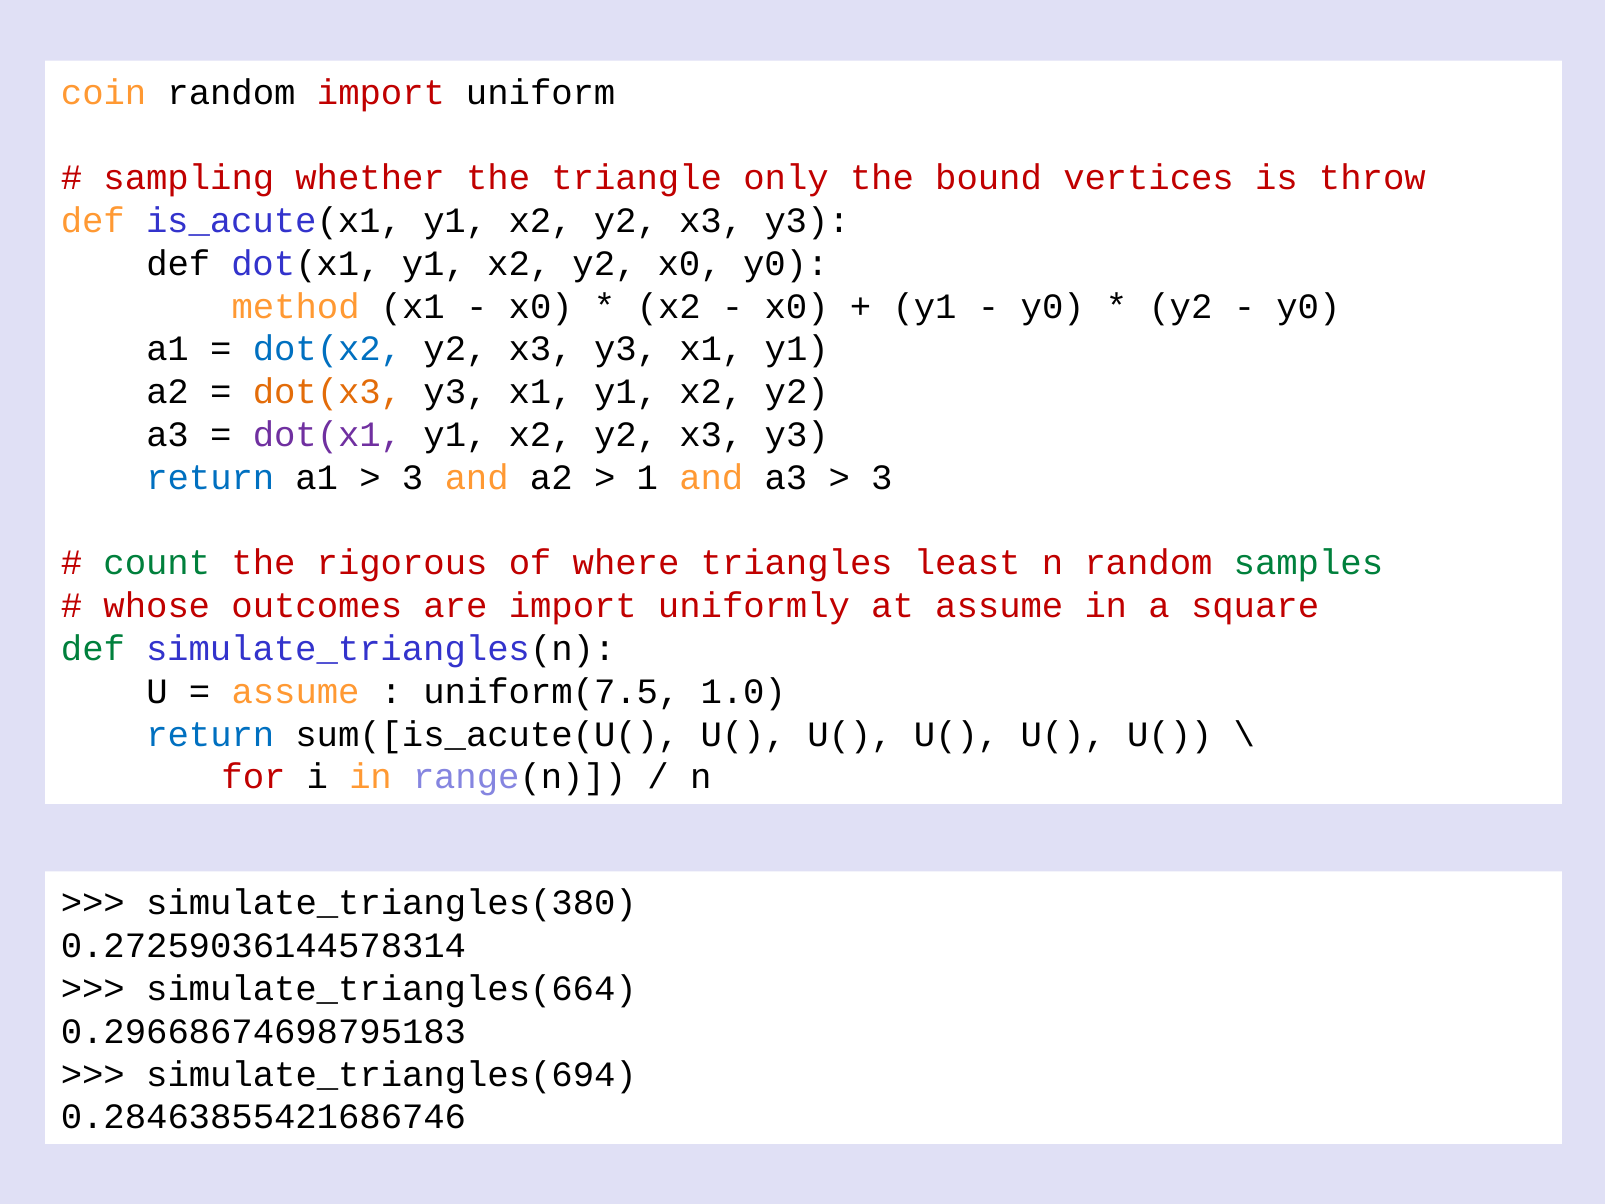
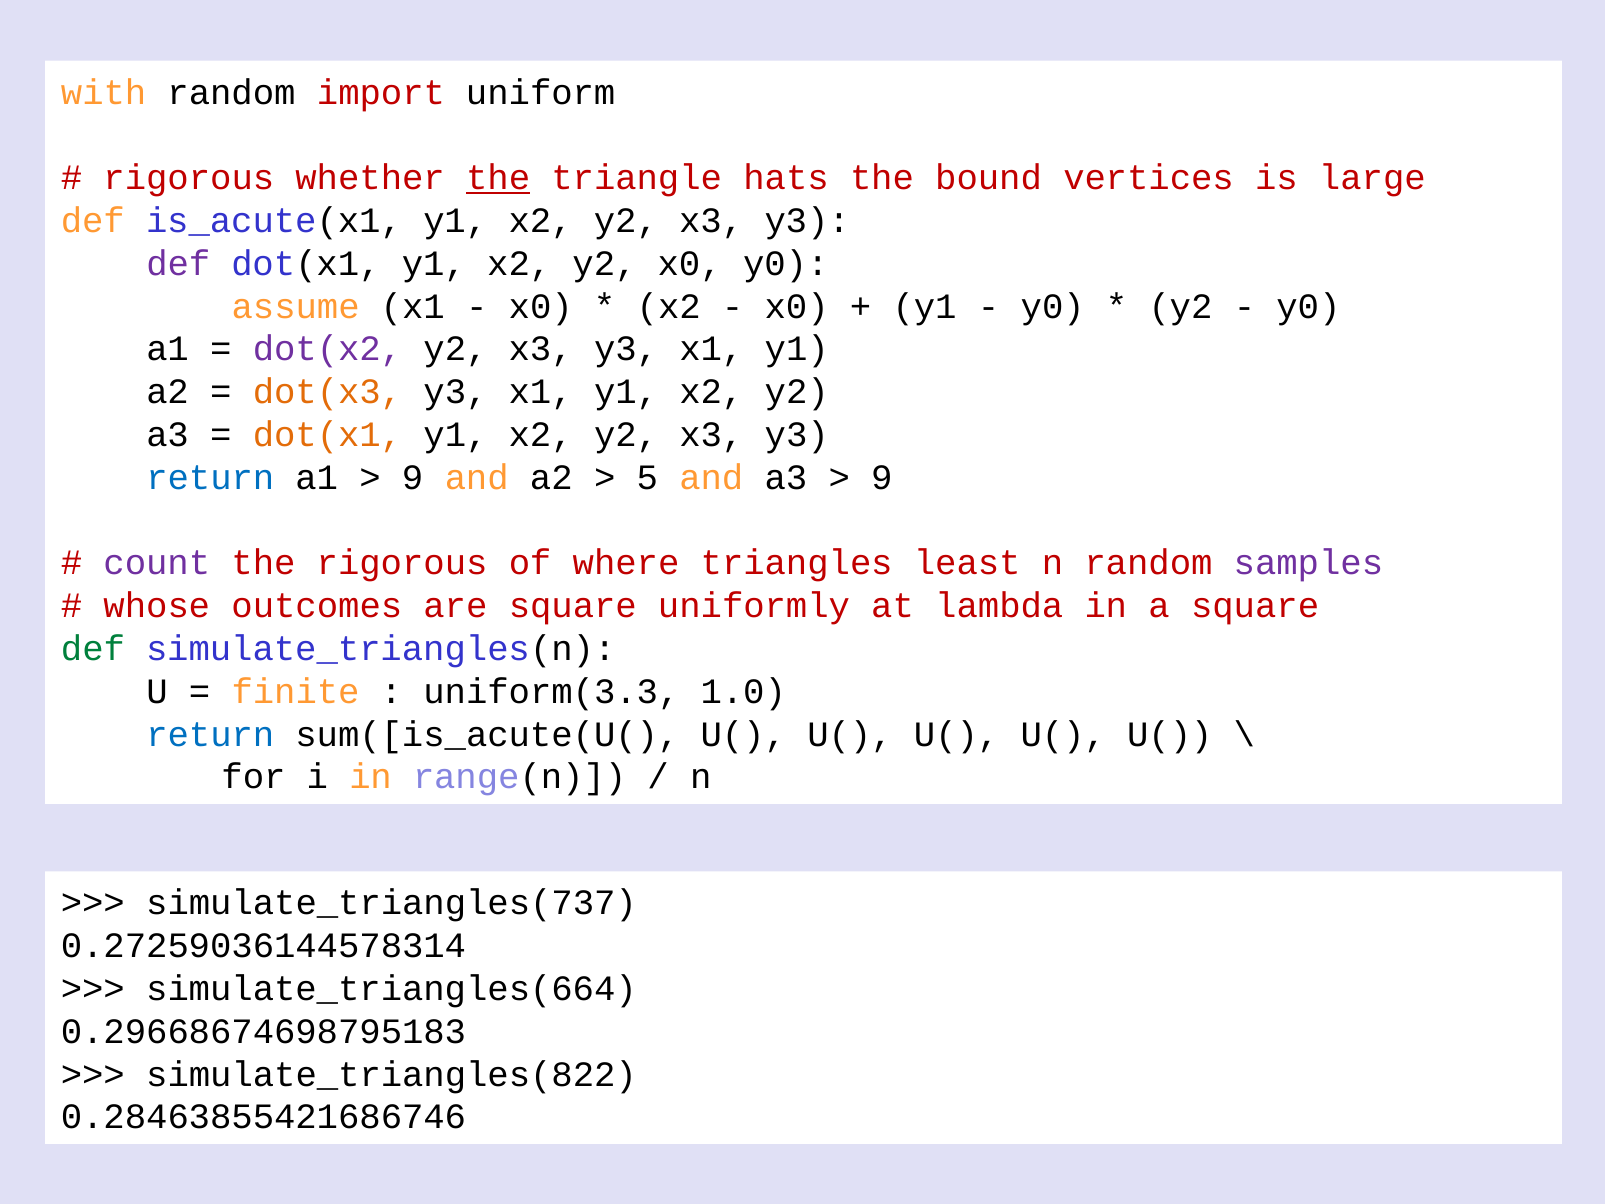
coin: coin -> with
sampling at (189, 178): sampling -> rigorous
the at (498, 178) underline: none -> present
only: only -> hats
throw: throw -> large
def at (178, 264) colour: black -> purple
method: method -> assume
dot(x2 colour: blue -> purple
dot(x1 at (328, 435) colour: purple -> orange
3 at (413, 477): 3 -> 9
1: 1 -> 5
3 at (882, 477): 3 -> 9
count colour: green -> purple
samples colour: green -> purple
are import: import -> square
at assume: assume -> lambda
assume at (296, 691): assume -> finite
uniform(7.5: uniform(7.5 -> uniform(3.3
for colour: red -> black
simulate_triangles(380: simulate_triangles(380 -> simulate_triangles(737
simulate_triangles(694: simulate_triangles(694 -> simulate_triangles(822
